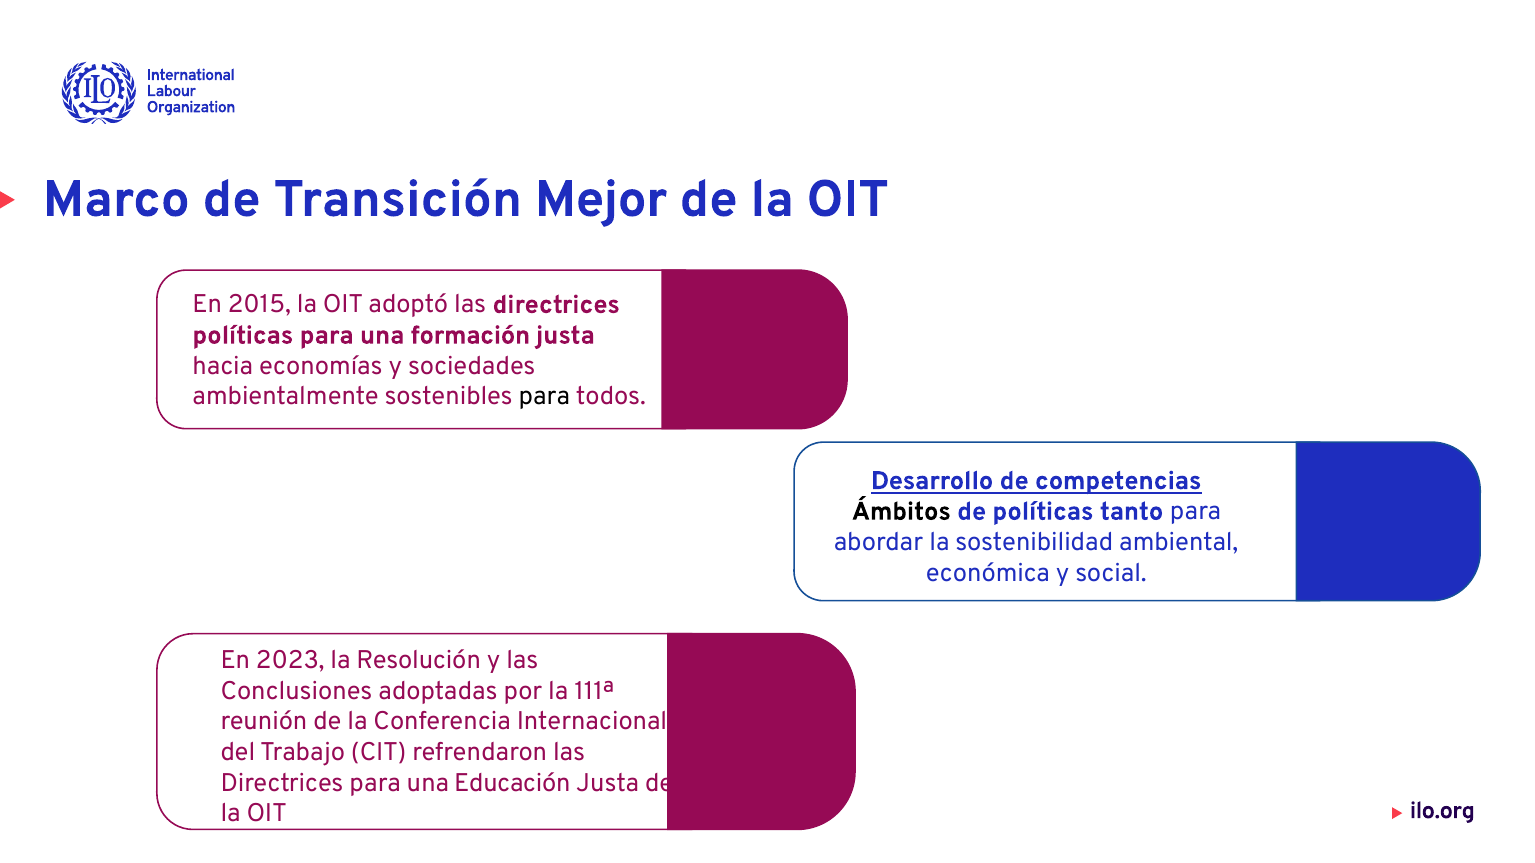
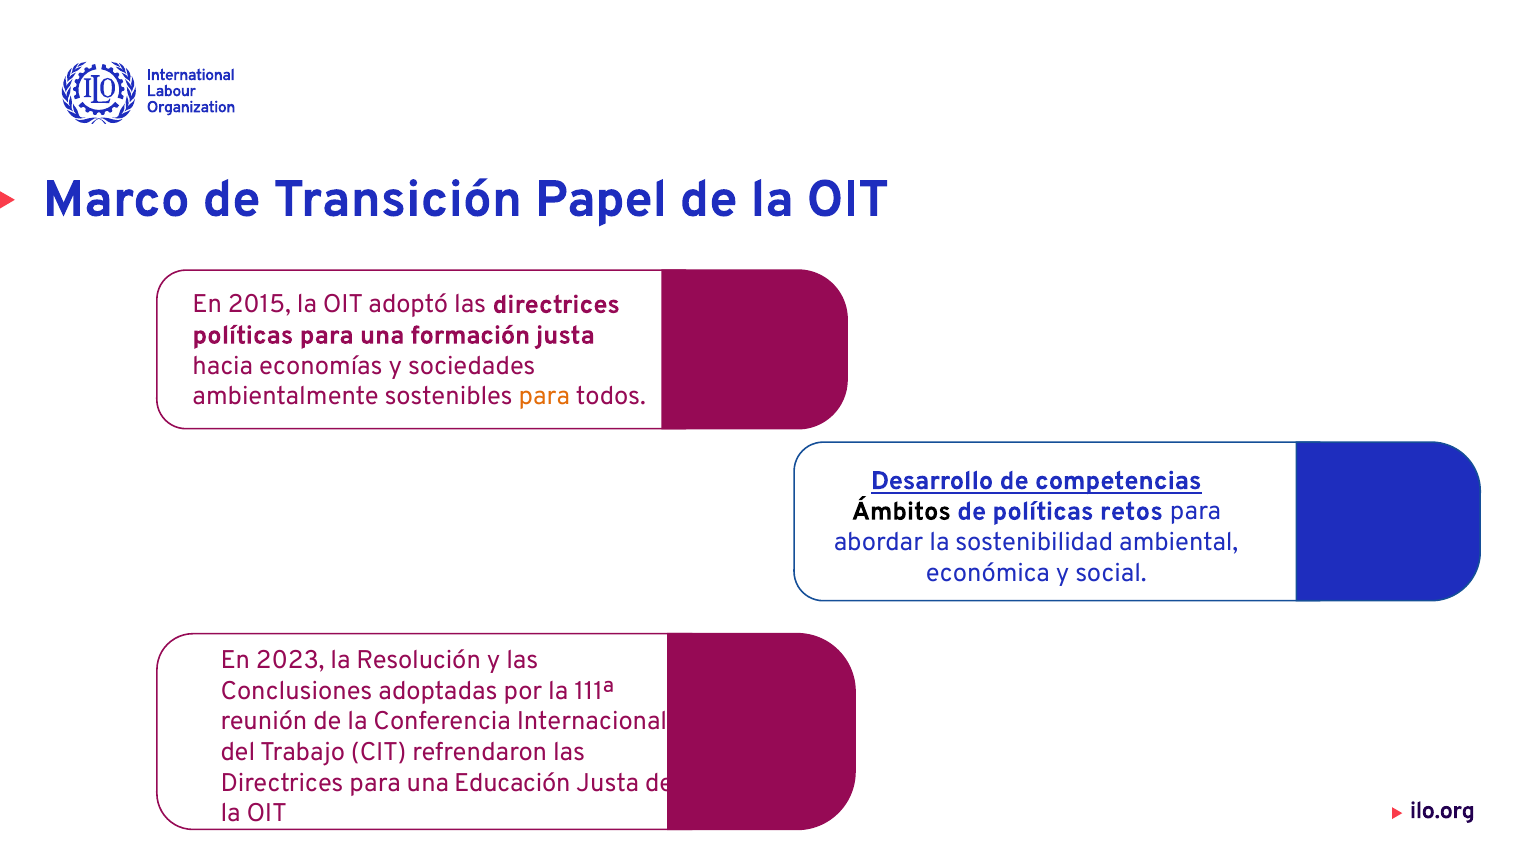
Mejor: Mejor -> Papel
para at (544, 397) colour: black -> orange
tanto: tanto -> retos
